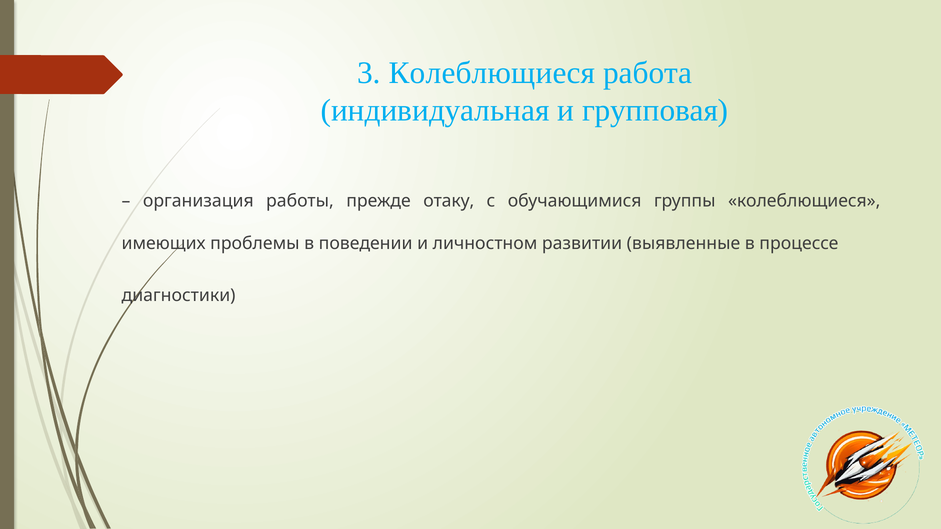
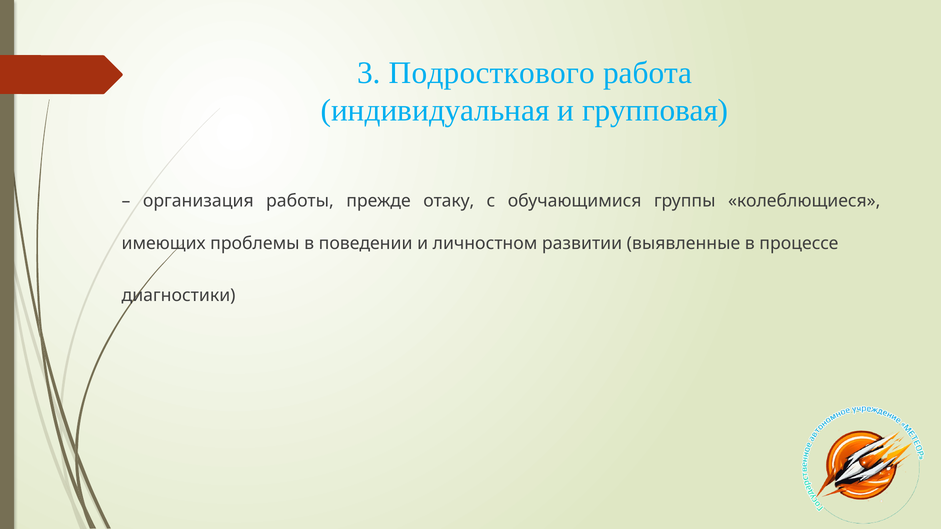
3 Колеблющиеся: Колеблющиеся -> Подросткового
